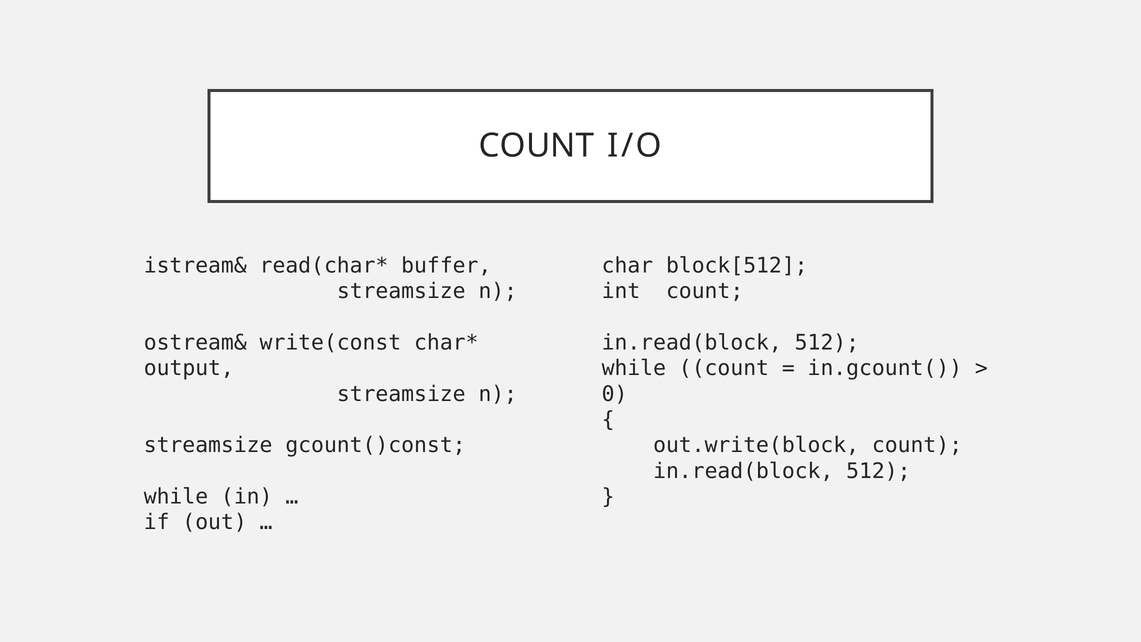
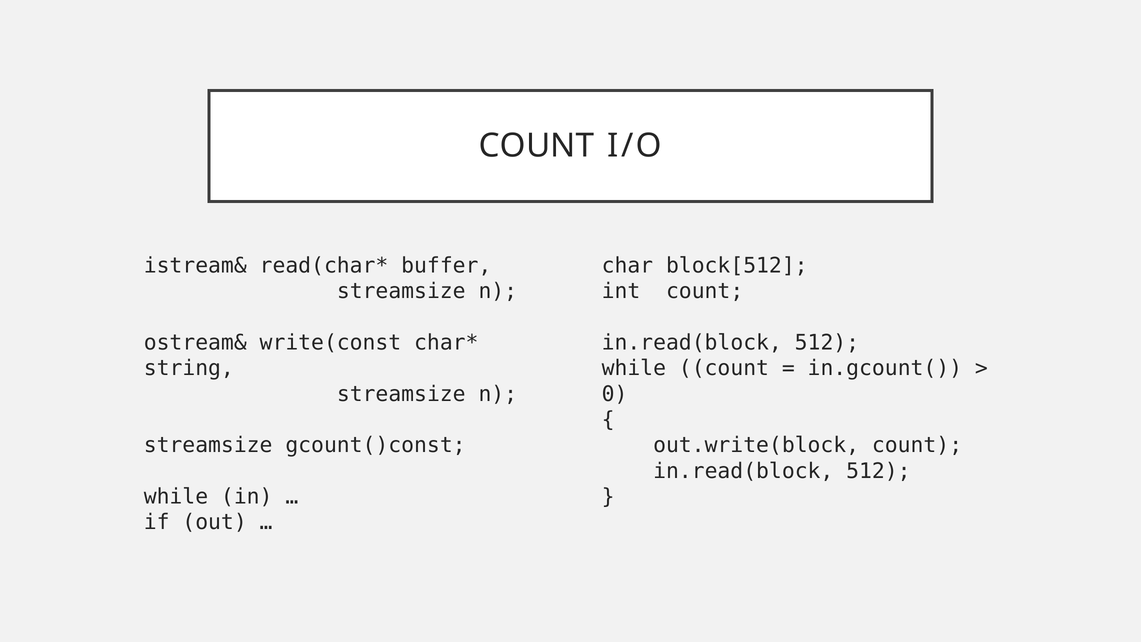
output: output -> string
